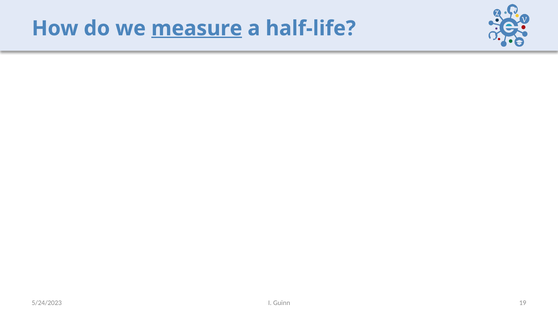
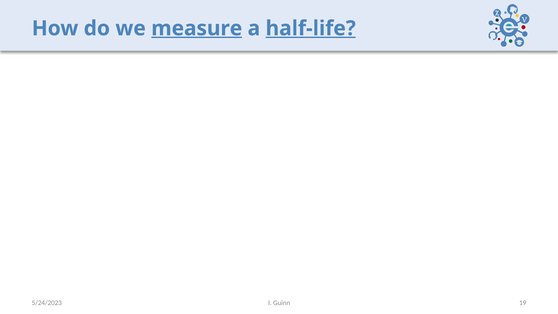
half-life underline: none -> present
